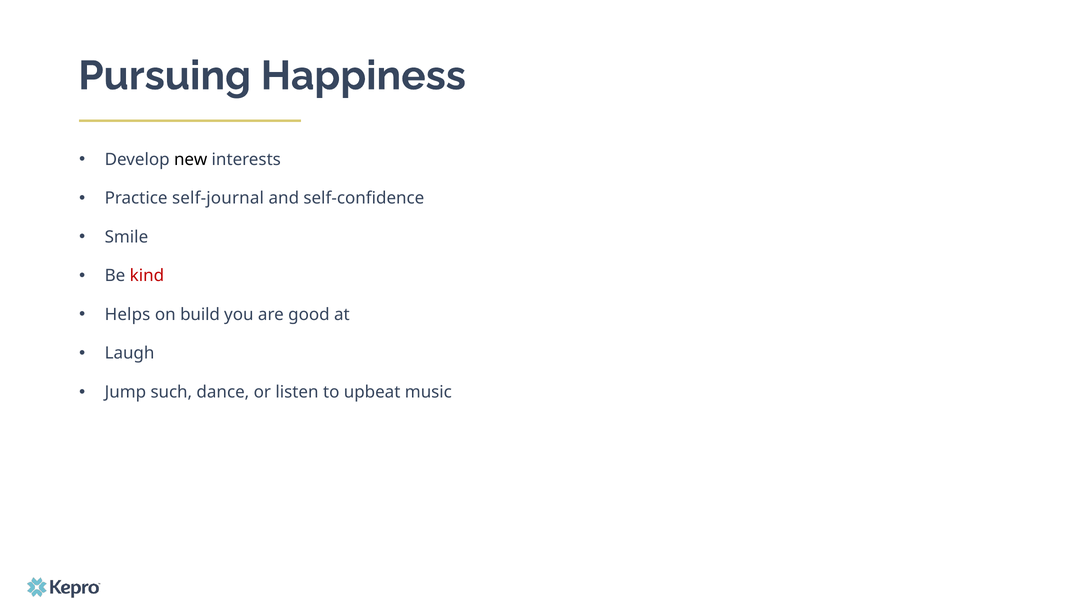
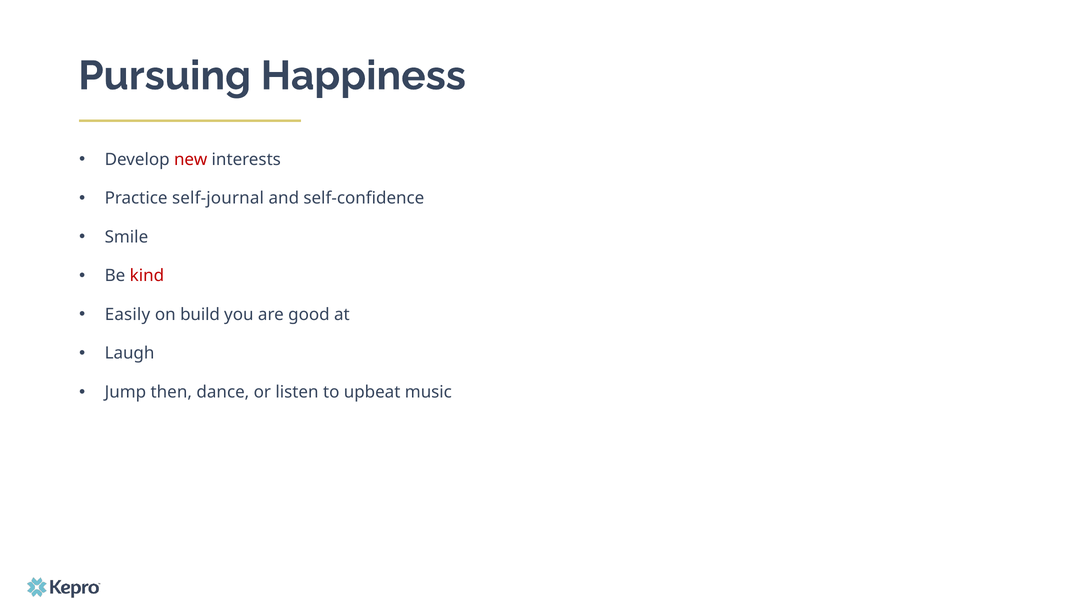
new colour: black -> red
Helps: Helps -> Easily
such: such -> then
